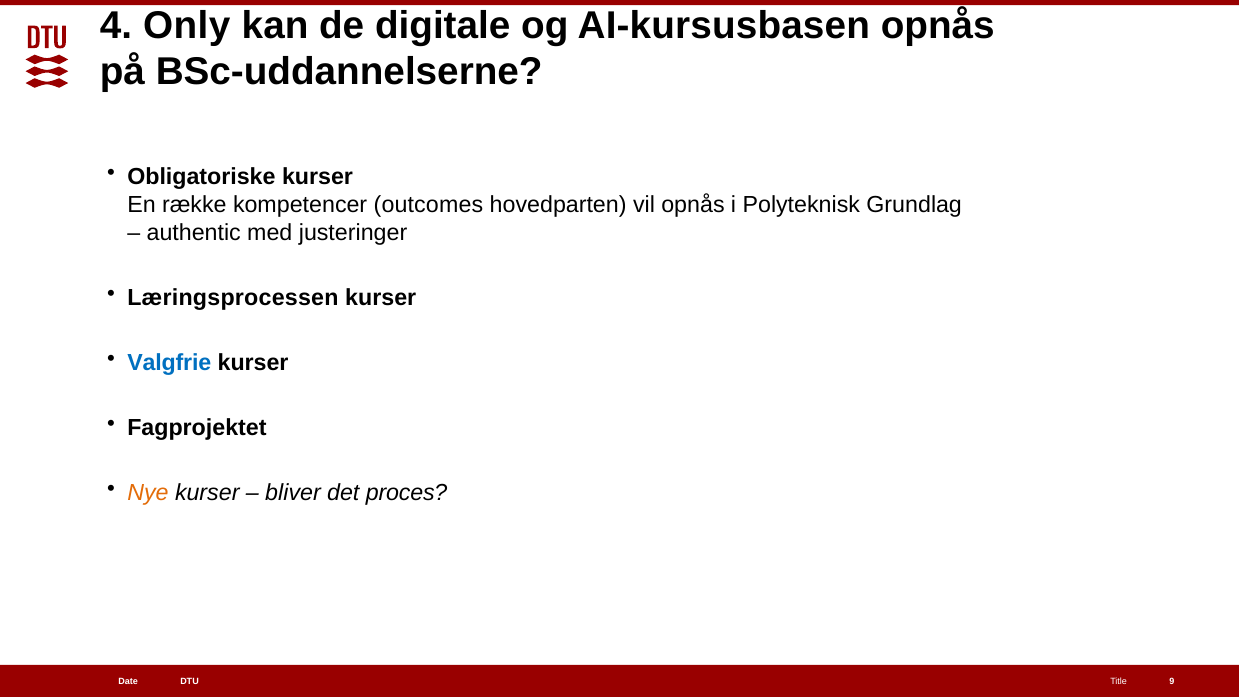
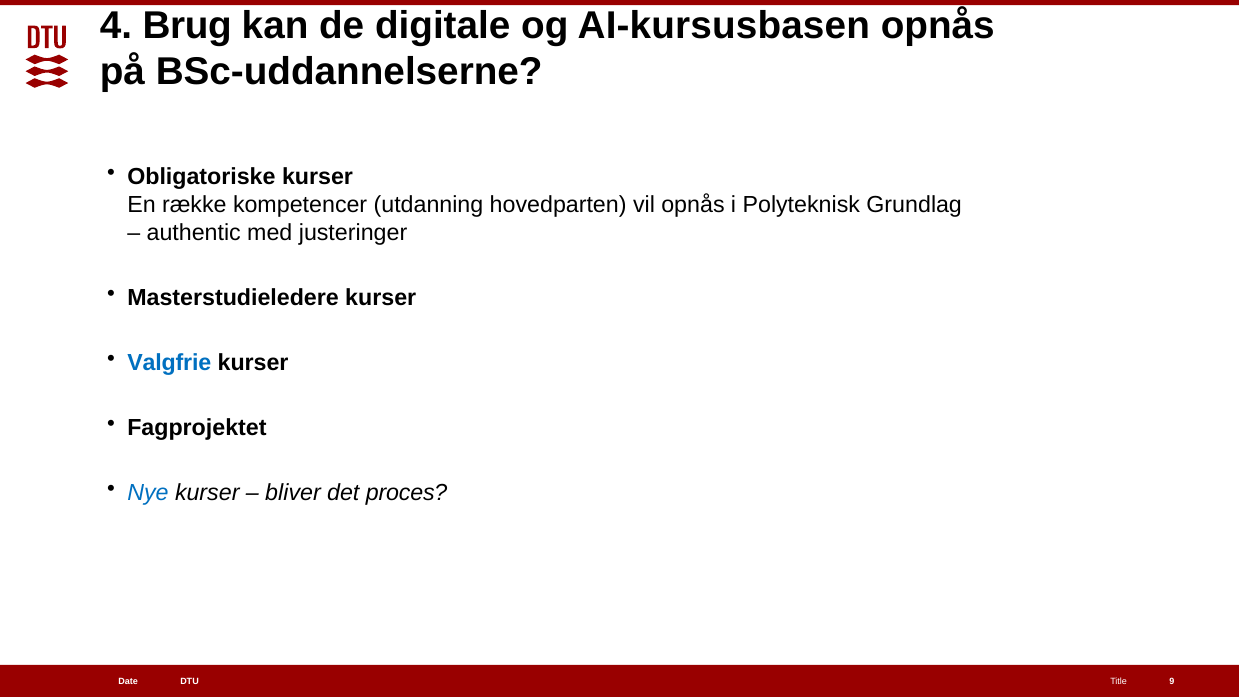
Only: Only -> Brug
outcomes: outcomes -> utdanning
Læringsprocessen: Læringsprocessen -> Masterstudieledere
Nye colour: orange -> blue
